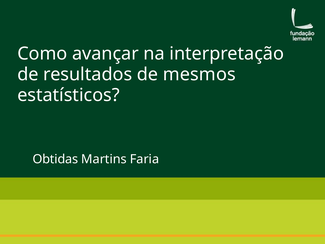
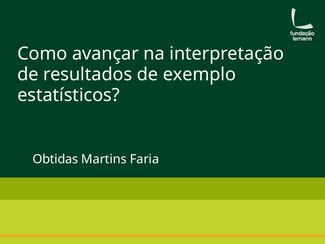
mesmos: mesmos -> exemplo
